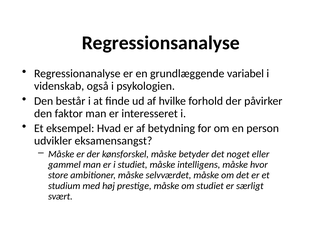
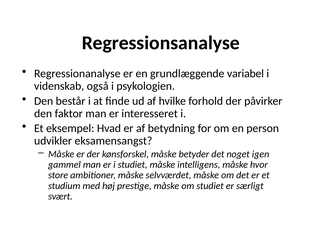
eller: eller -> igen
